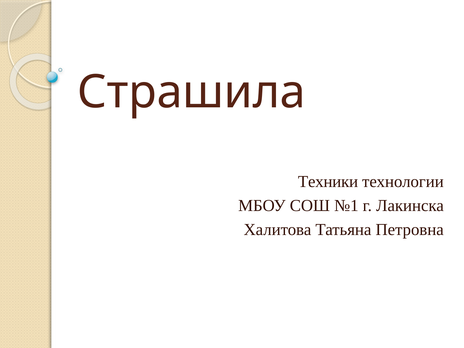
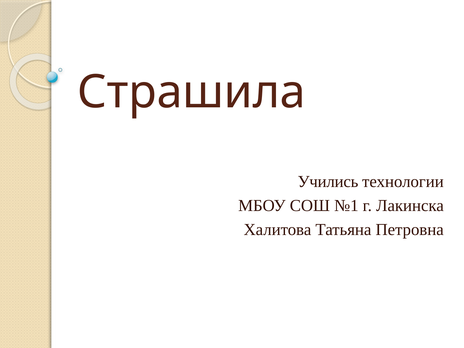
Техники: Техники -> Учились
